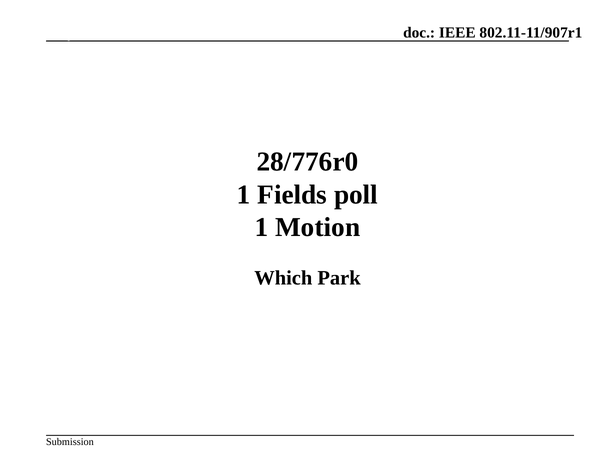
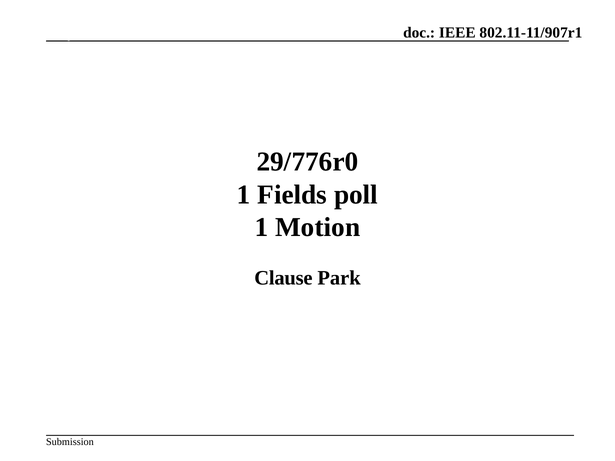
28/776r0: 28/776r0 -> 29/776r0
Which: Which -> Clause
